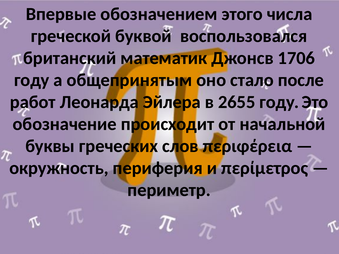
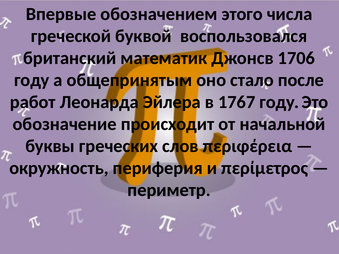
2655: 2655 -> 1767
